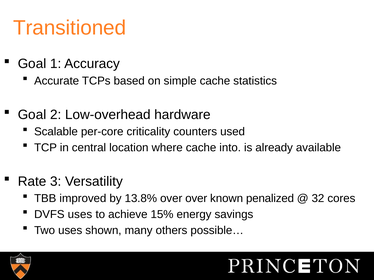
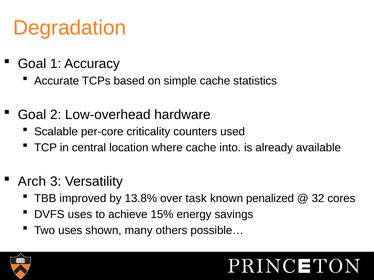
Transitioned: Transitioned -> Degradation
Rate: Rate -> Arch
over over: over -> task
